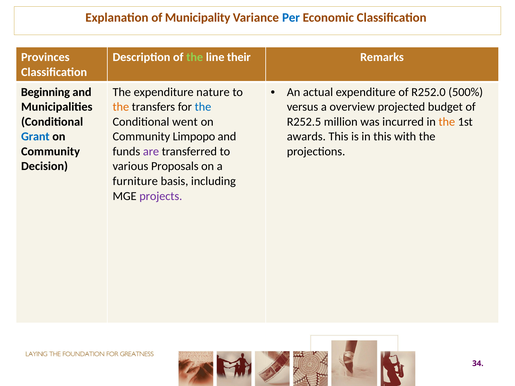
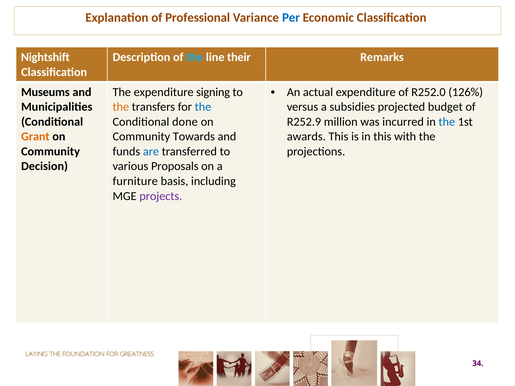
Municipality: Municipality -> Professional
Provinces: Provinces -> Nightshift
the at (195, 57) colour: light green -> light blue
500%: 500% -> 126%
Beginning: Beginning -> Museums
nature: nature -> signing
overview: overview -> subsidies
went: went -> done
R252.5: R252.5 -> R252.9
the at (447, 122) colour: orange -> blue
Grant colour: blue -> orange
Limpopo: Limpopo -> Towards
are colour: purple -> blue
